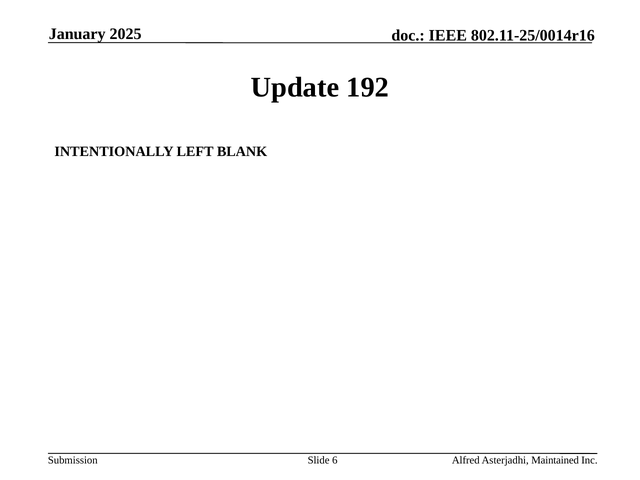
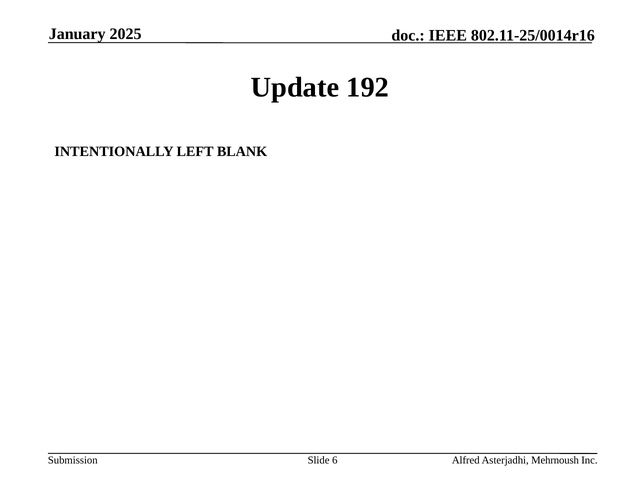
Maintained: Maintained -> Mehrnoush
